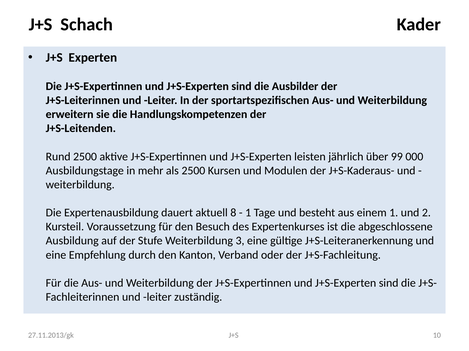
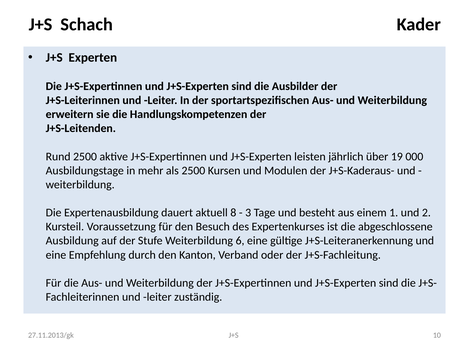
99: 99 -> 19
1 at (248, 213): 1 -> 3
3: 3 -> 6
